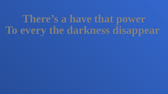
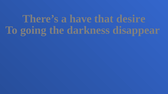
power: power -> desire
every: every -> going
